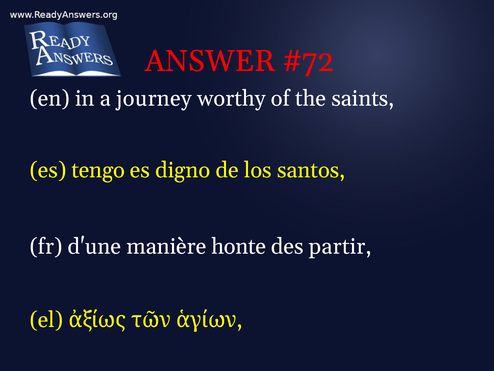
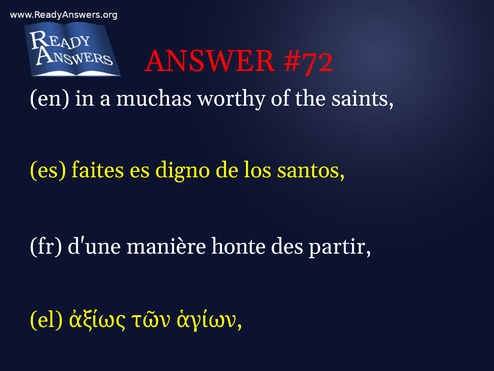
journey: journey -> muchas
tengo: tengo -> faites
